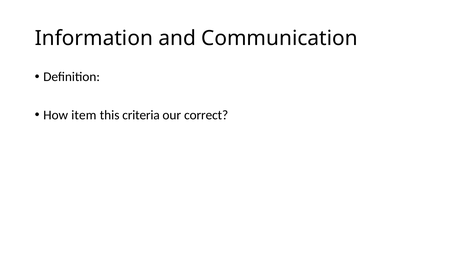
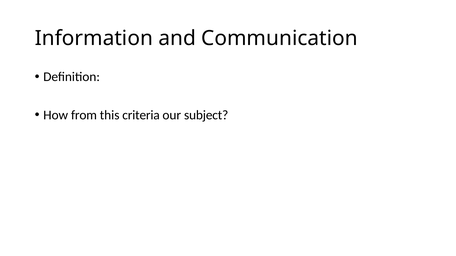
item: item -> from
correct: correct -> subject
